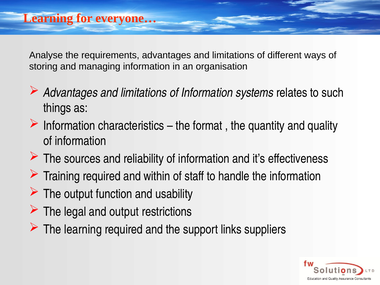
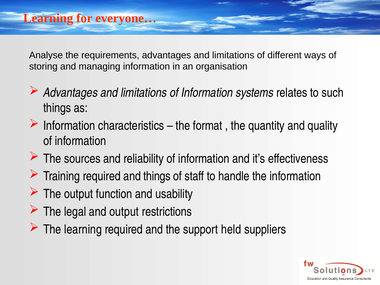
and within: within -> things
links: links -> held
